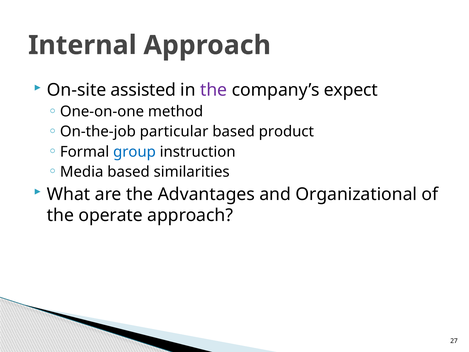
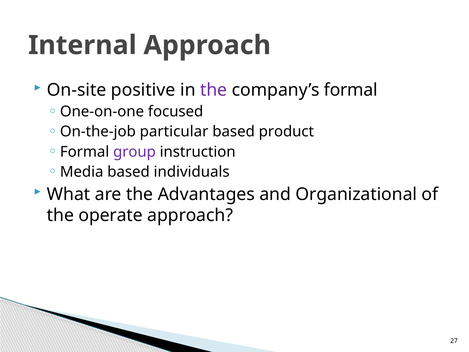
assisted: assisted -> positive
company’s expect: expect -> formal
method: method -> focused
group colour: blue -> purple
similarities: similarities -> individuals
